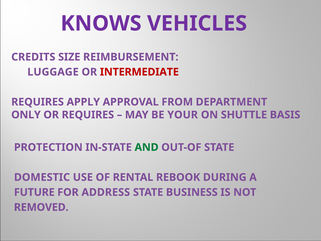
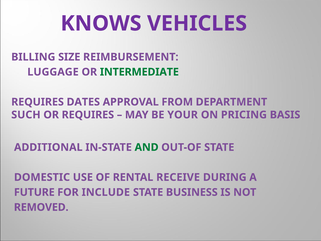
CREDITS: CREDITS -> BILLING
INTERMEDIATE colour: red -> green
APPLY: APPLY -> DATES
ONLY: ONLY -> SUCH
SHUTTLE: SHUTTLE -> PRICING
PROTECTION: PROTECTION -> ADDITIONAL
REBOOK: REBOOK -> RECEIVE
ADDRESS: ADDRESS -> INCLUDE
